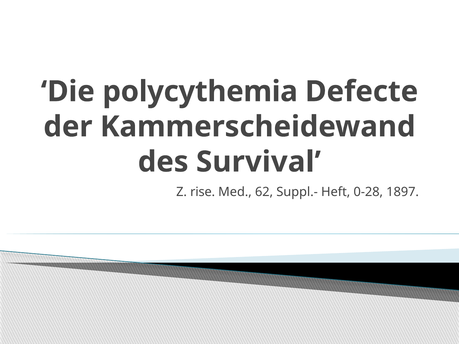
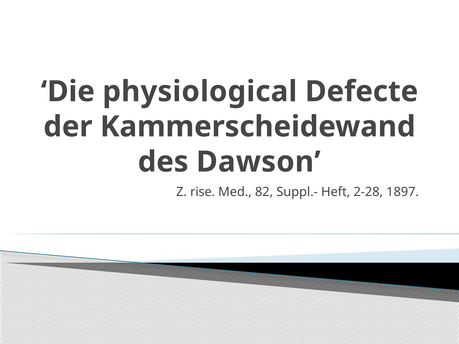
polycythemia: polycythemia -> physiological
Survival: Survival -> Dawson
62: 62 -> 82
0-28: 0-28 -> 2-28
